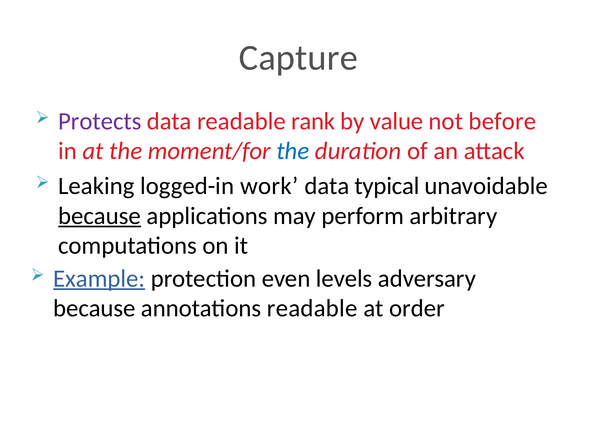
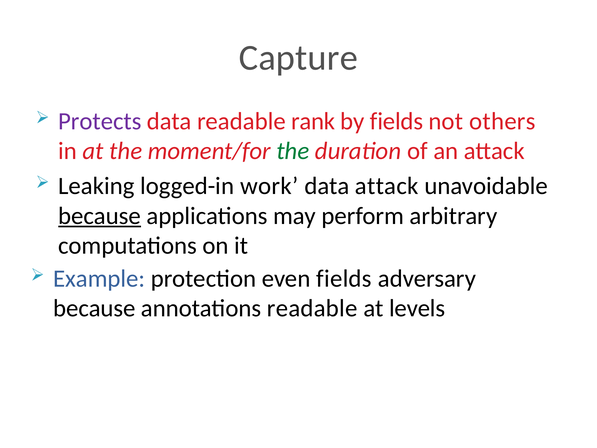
by value: value -> fields
before: before -> others
the at (293, 151) colour: blue -> green
data typical: typical -> attack
Example underline: present -> none
even levels: levels -> fields
order: order -> levels
